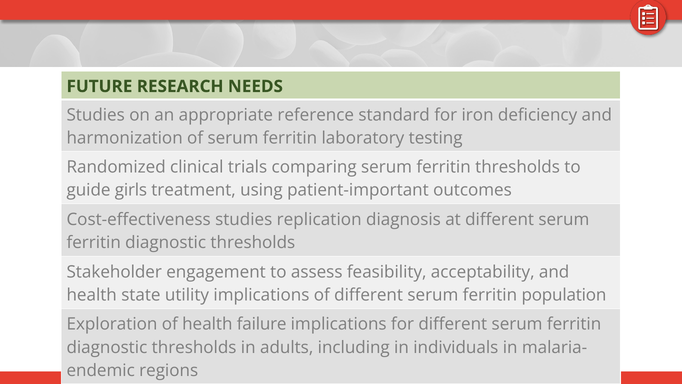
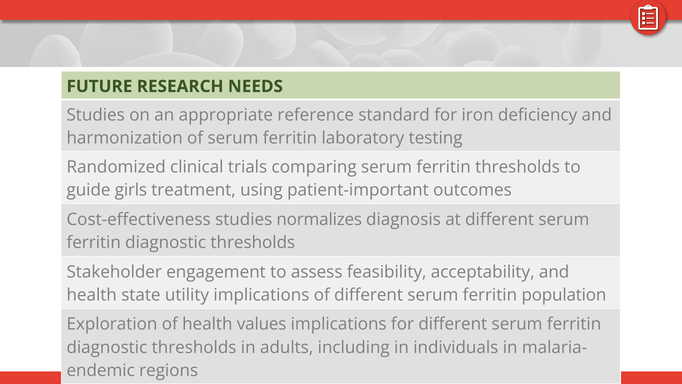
replication: replication -> normalizes
failure: failure -> values
